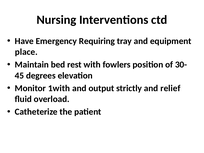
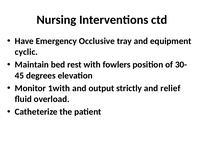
Requiring: Requiring -> Occlusive
place: place -> cyclic
